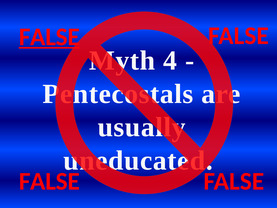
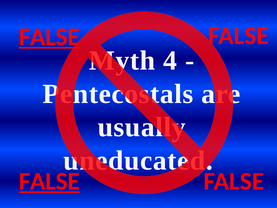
FALSE at (49, 181) underline: none -> present
